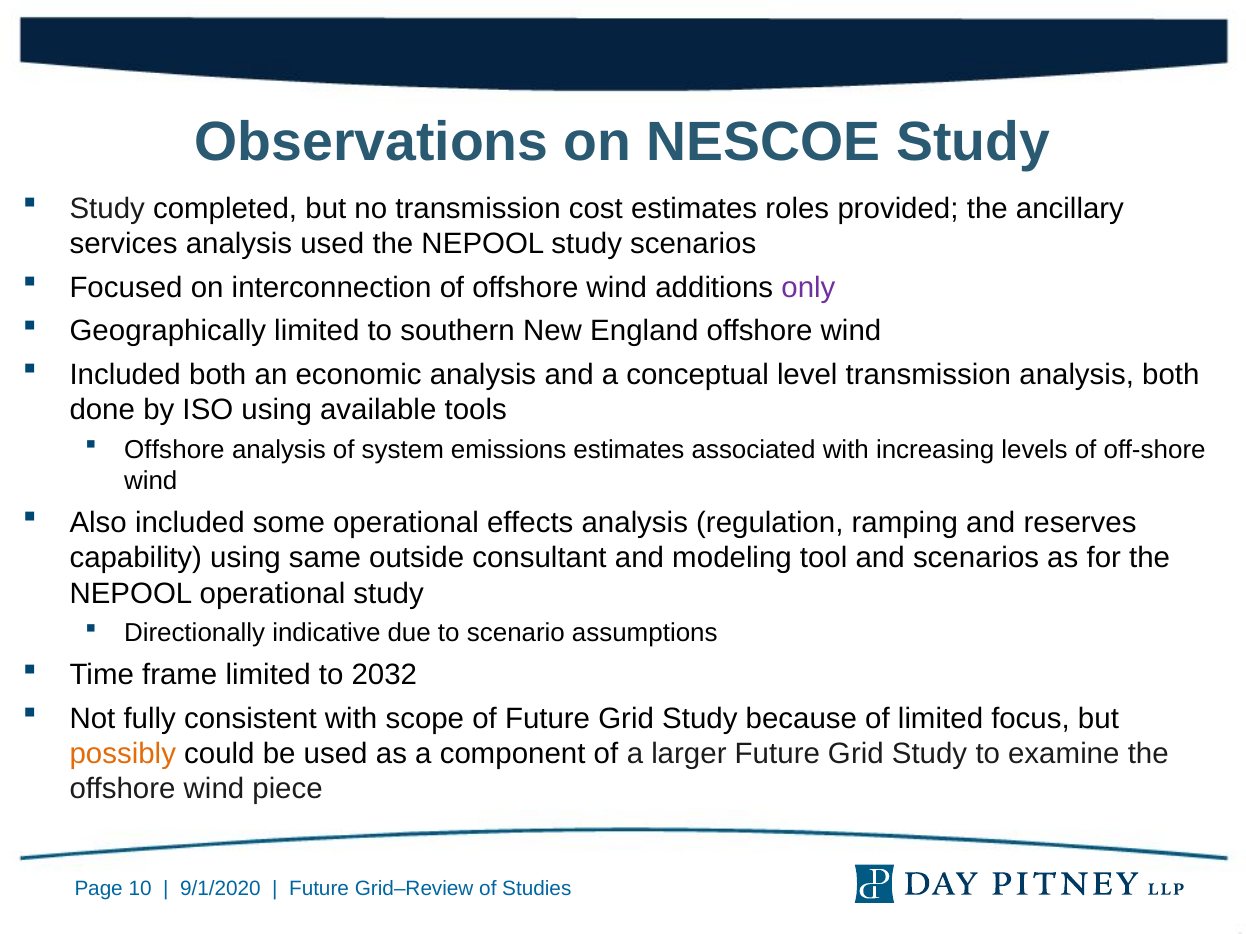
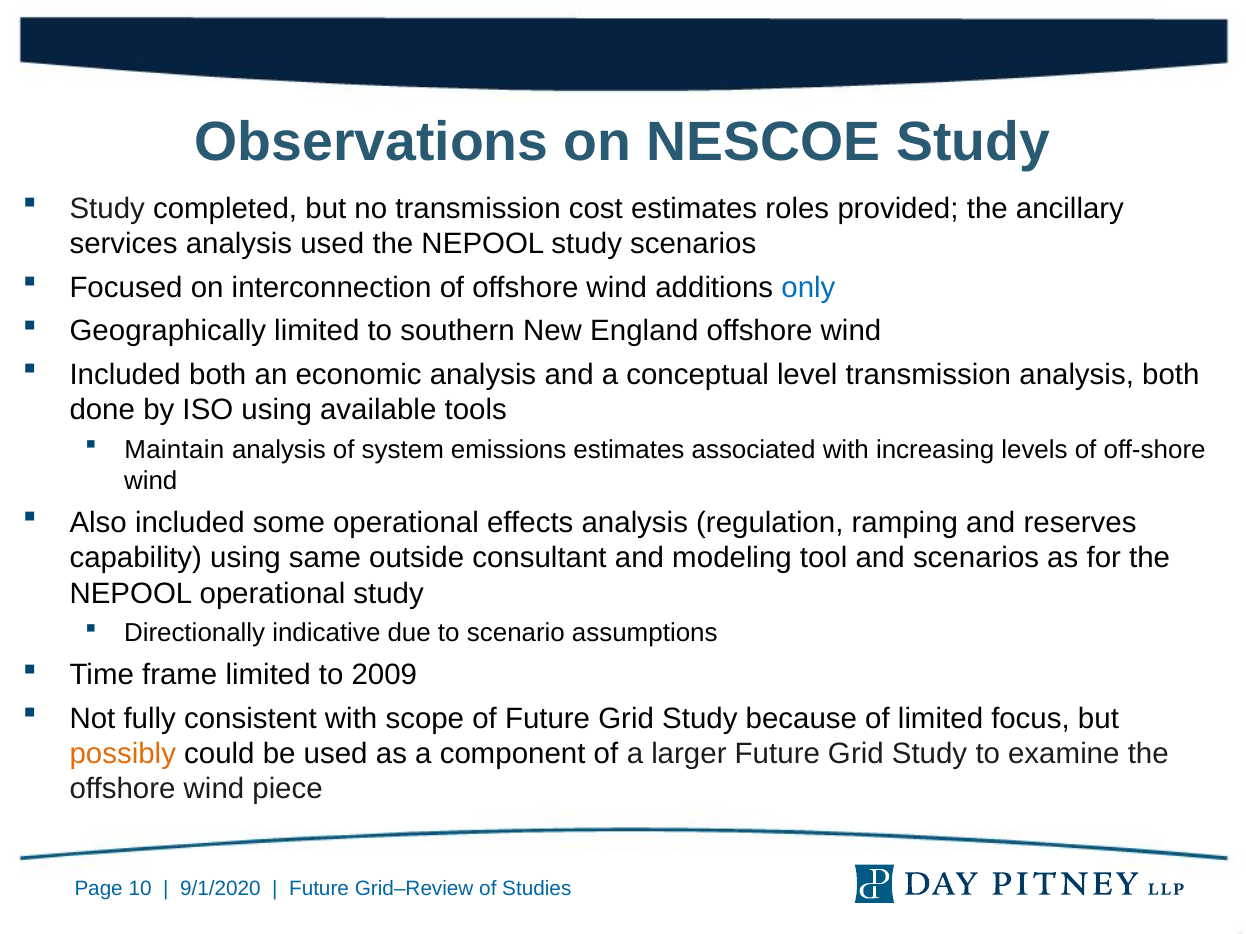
only colour: purple -> blue
Offshore at (174, 450): Offshore -> Maintain
2032: 2032 -> 2009
